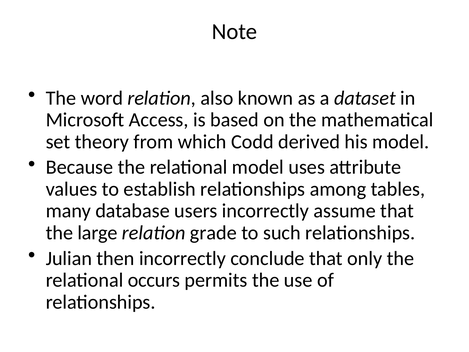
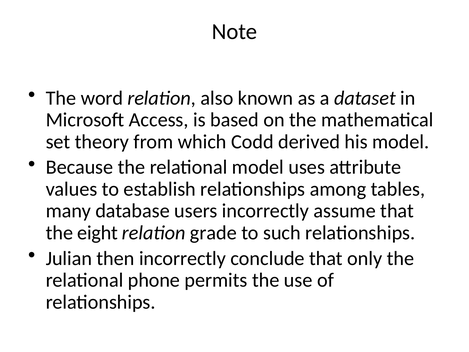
large: large -> eight
occurs: occurs -> phone
